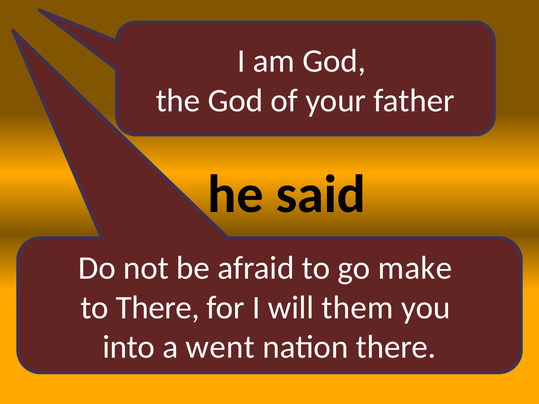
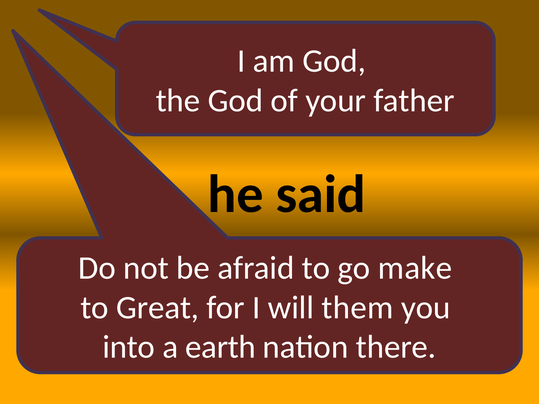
to There: There -> Great
went: went -> earth
